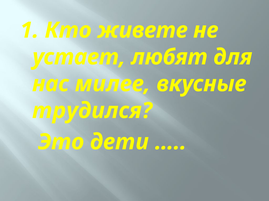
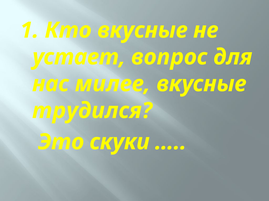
Кто живете: живете -> вкусные
любят: любят -> вопрос
дети: дети -> скуки
